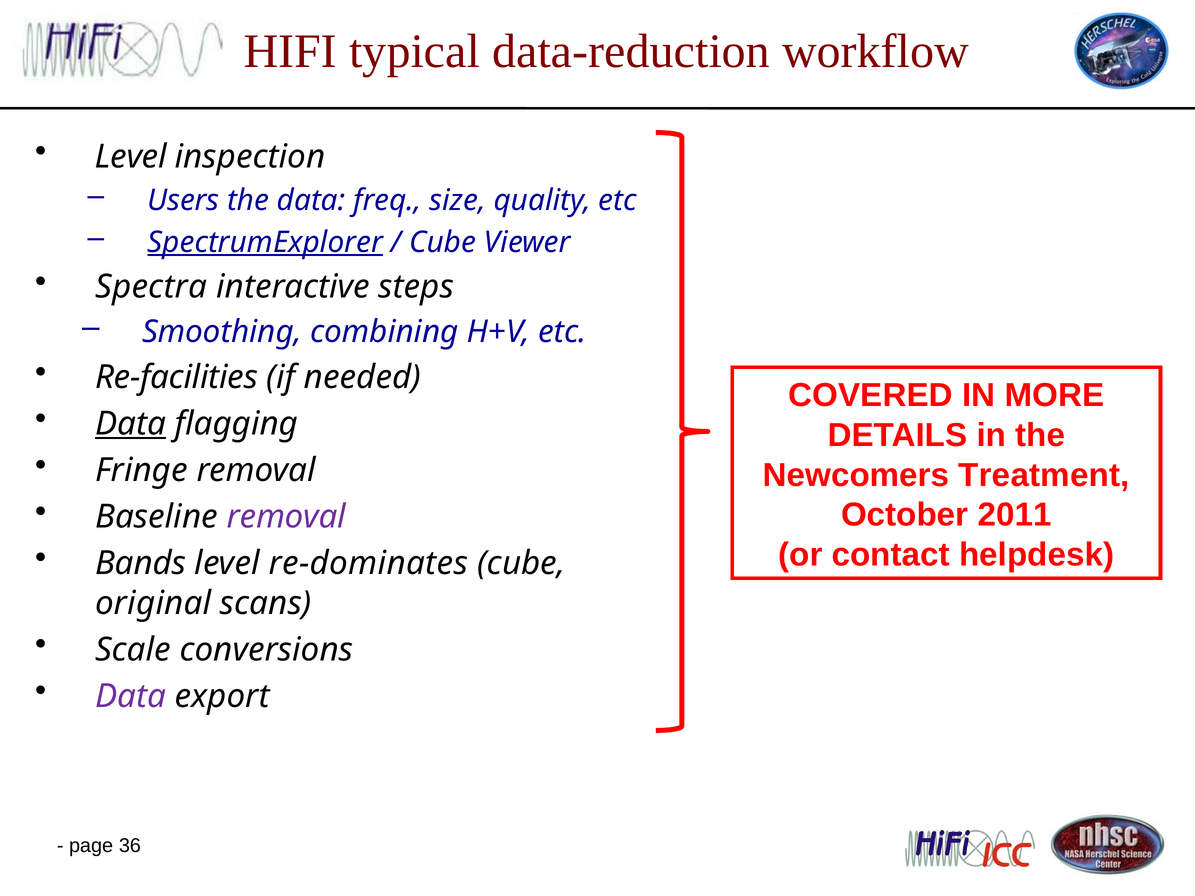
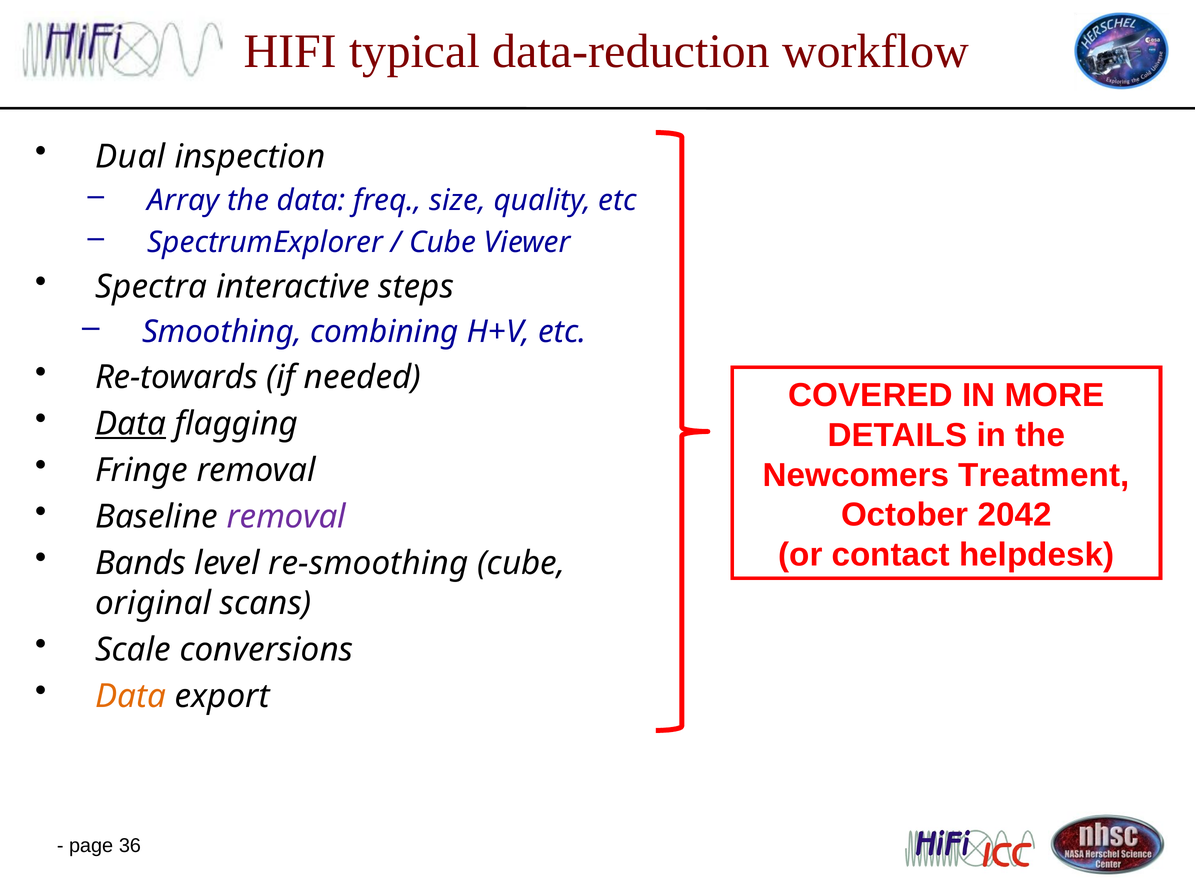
Level at (131, 157): Level -> Dual
Users: Users -> Array
SpectrumExplorer underline: present -> none
Re-facilities: Re-facilities -> Re-towards
2011: 2011 -> 2042
re-dominates: re-dominates -> re-smoothing
Data at (131, 696) colour: purple -> orange
